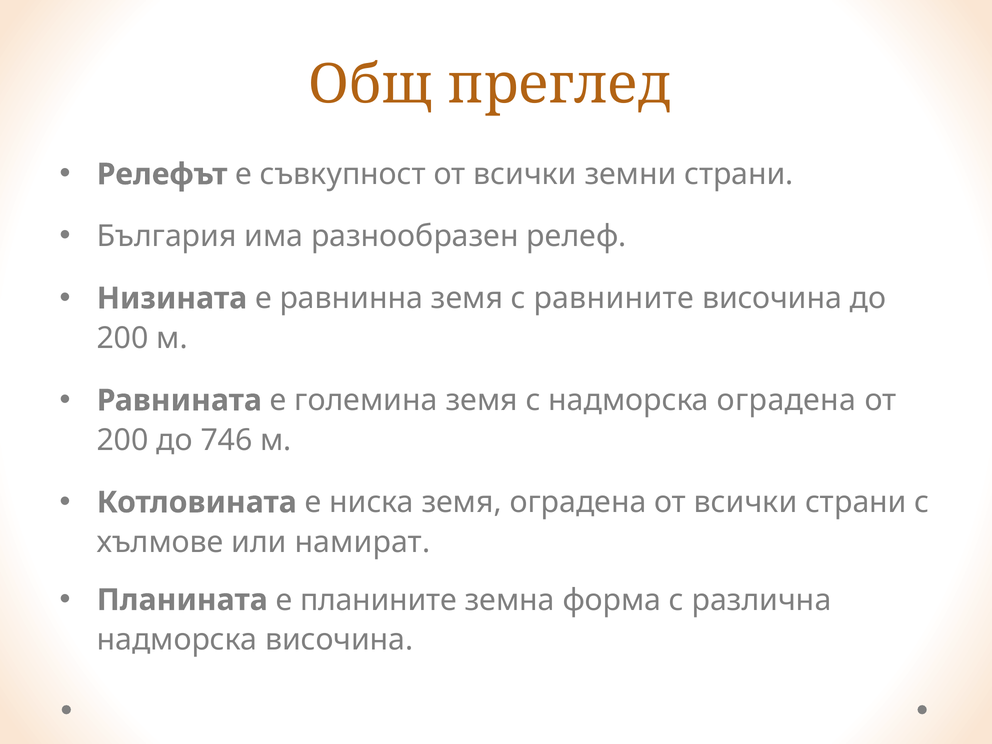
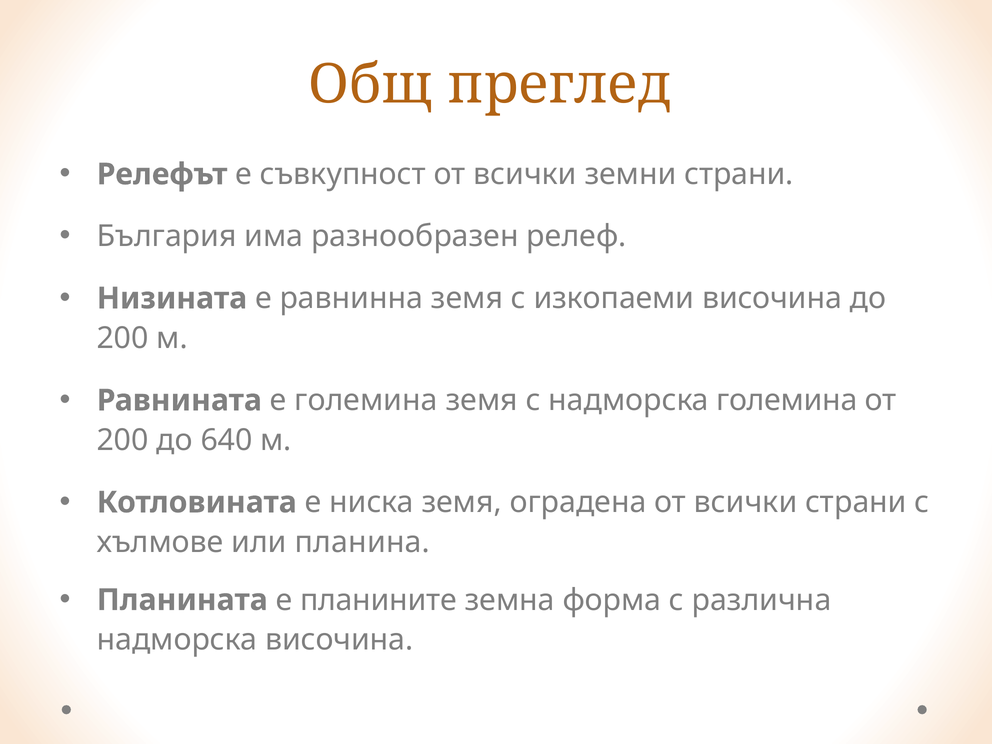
равнините: равнините -> изкопаеми
надморска оградена: оградена -> големина
746: 746 -> 640
намират: намират -> планина
